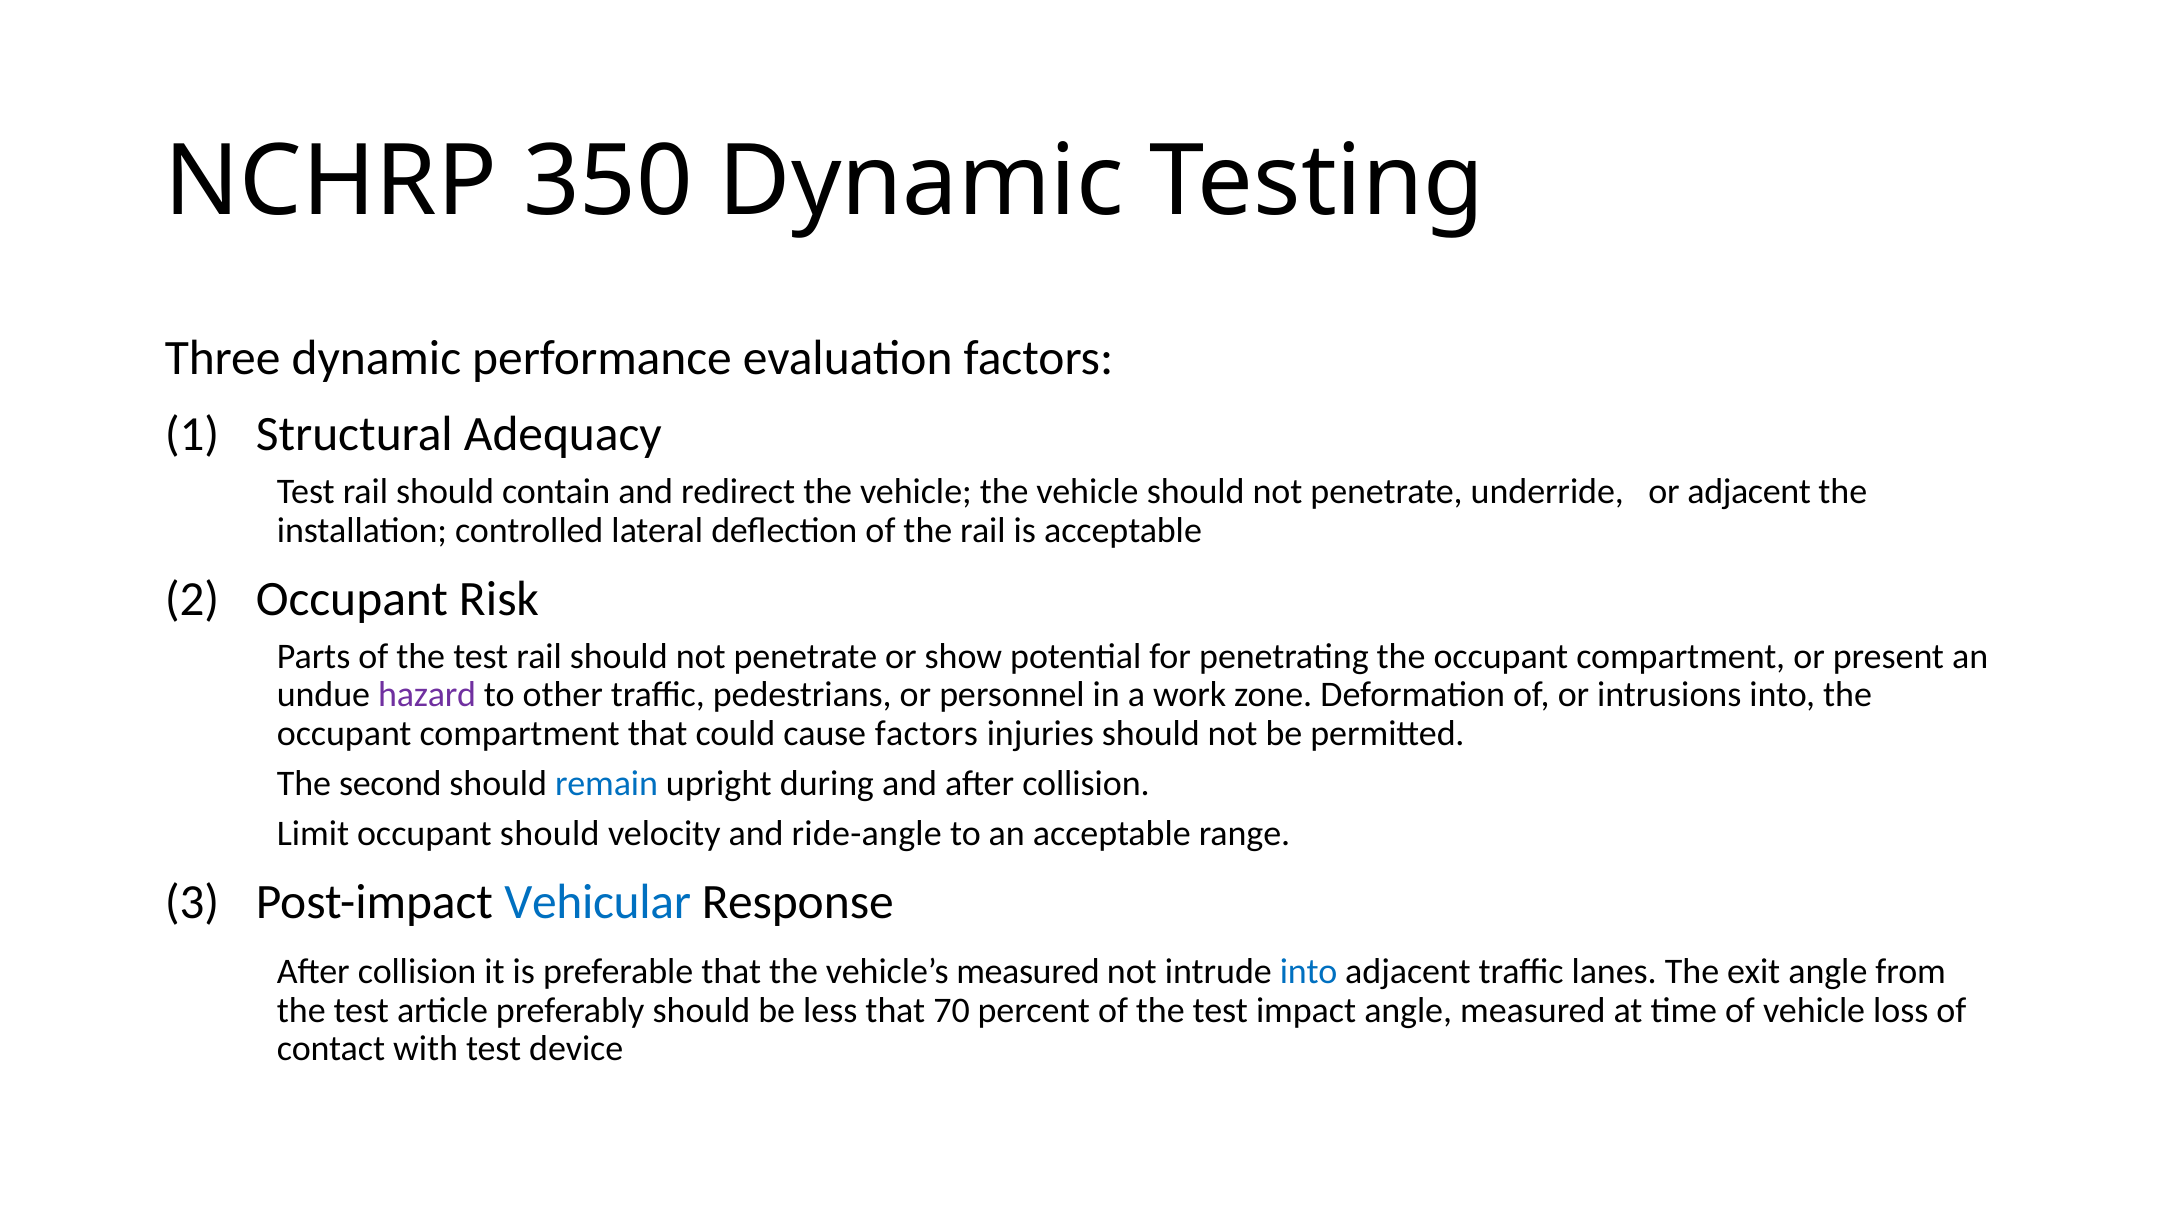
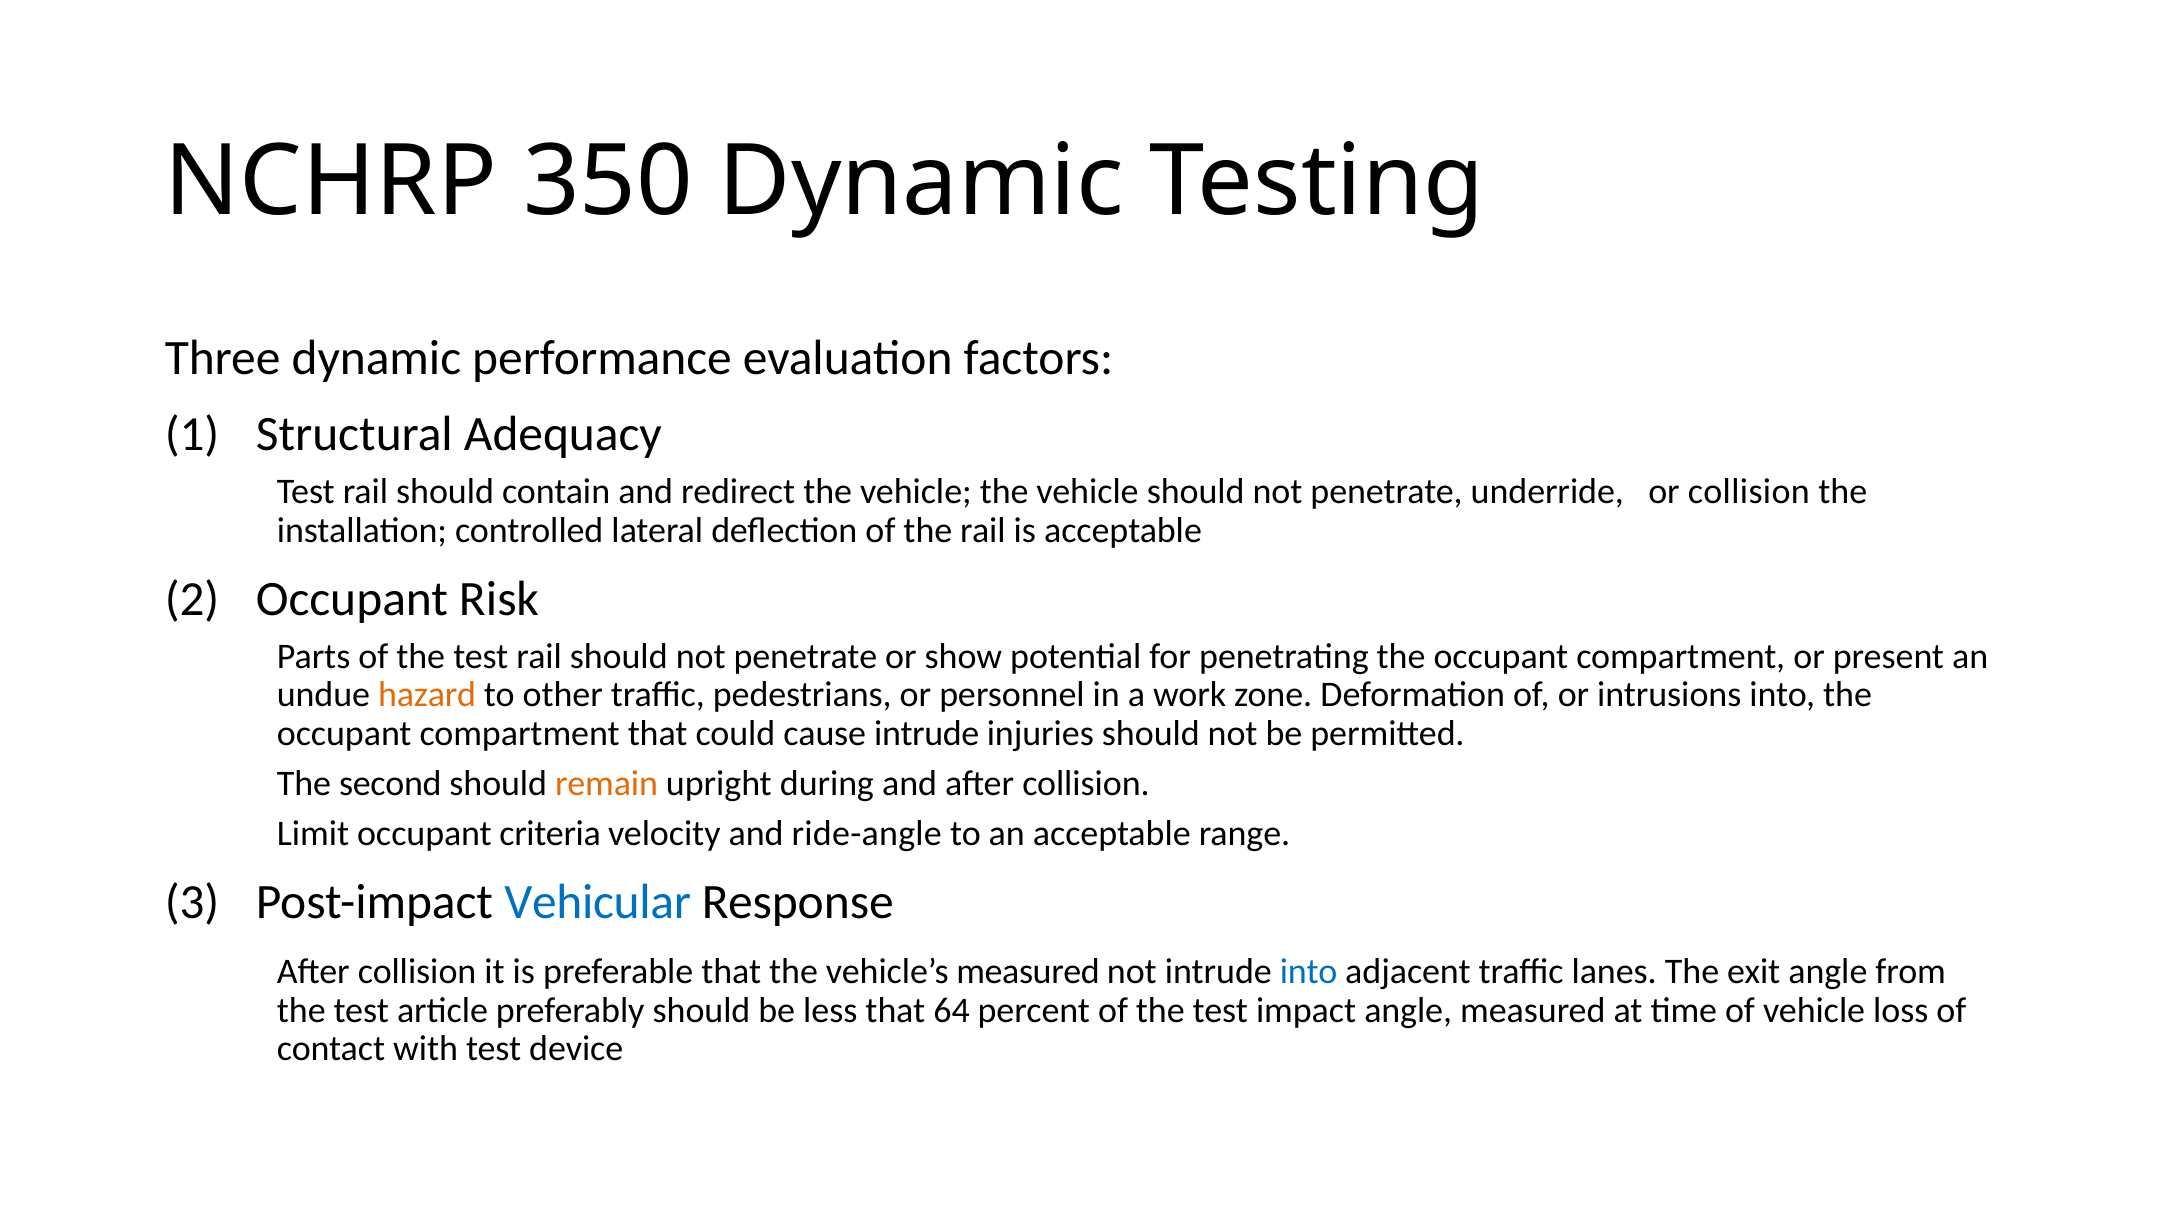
or adjacent: adjacent -> collision
hazard colour: purple -> orange
cause factors: factors -> intrude
remain colour: blue -> orange
occupant should: should -> criteria
70: 70 -> 64
